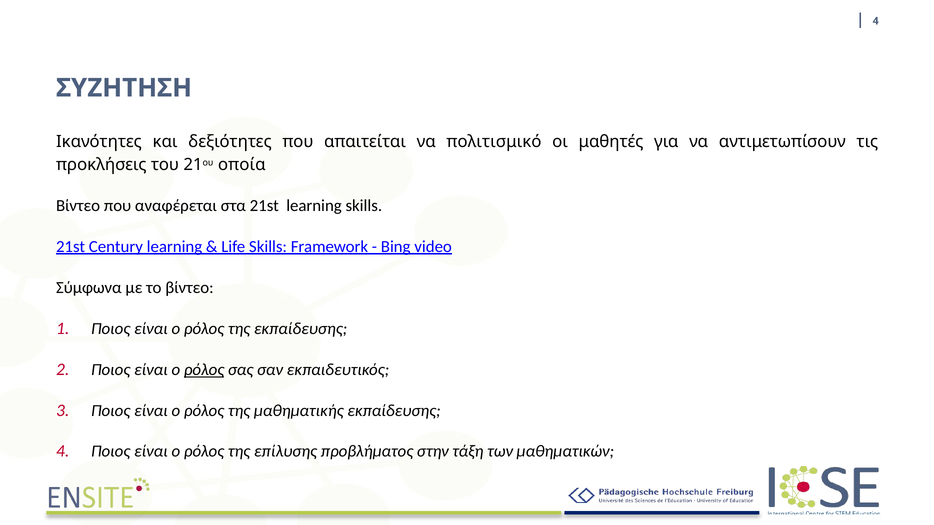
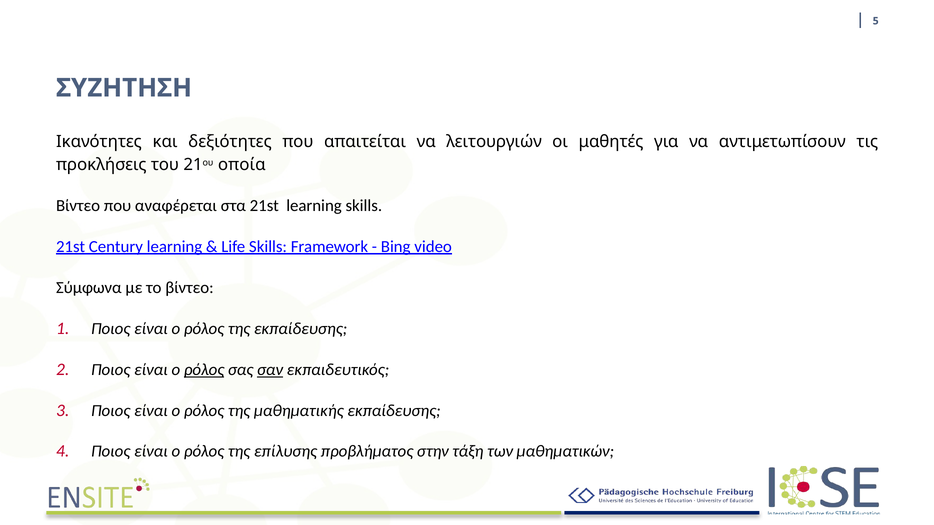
4 at (876, 21): 4 -> 5
πολιτισμικό: πολιτισμικό -> λειτουργιών
σαν underline: none -> present
